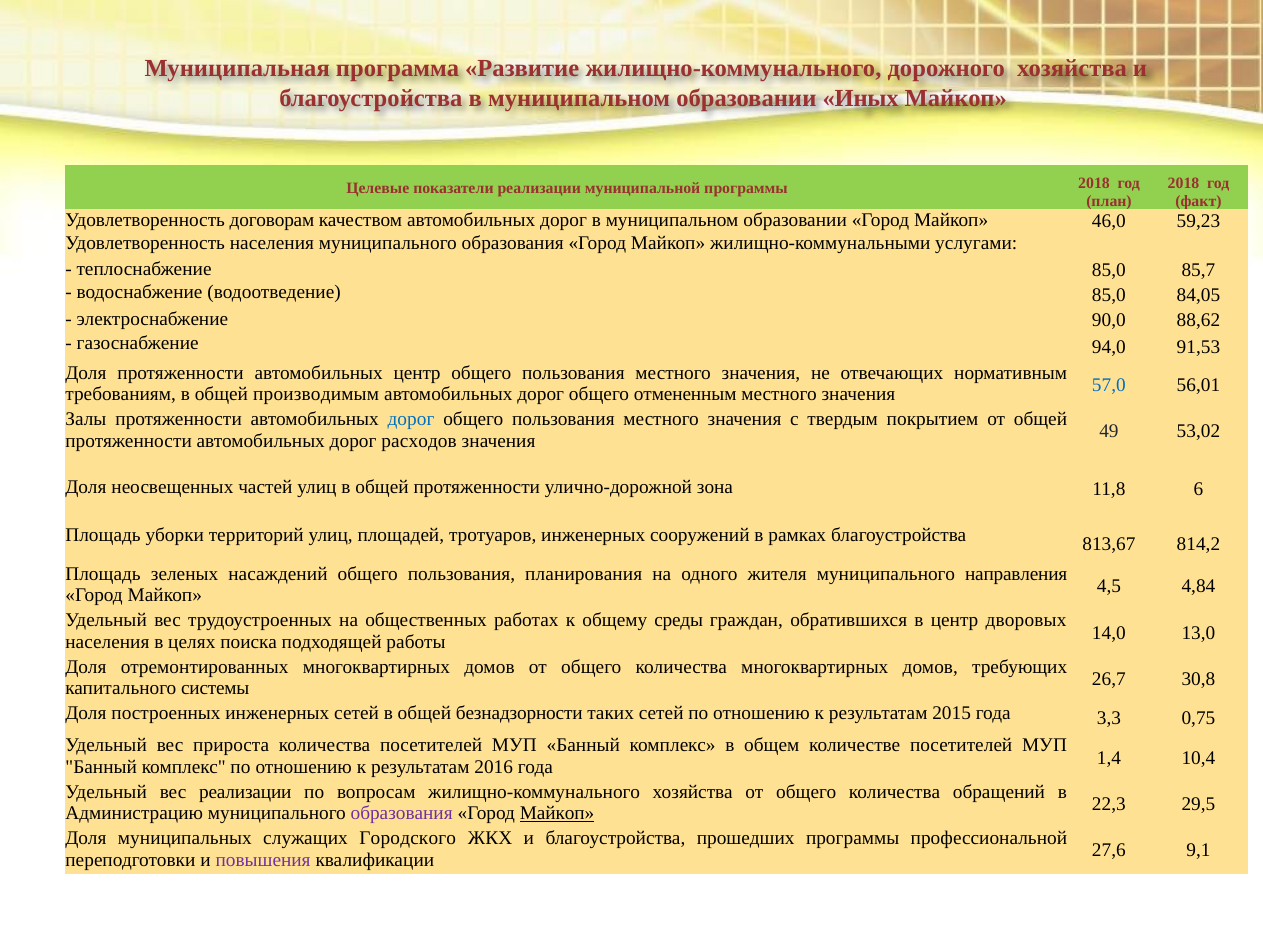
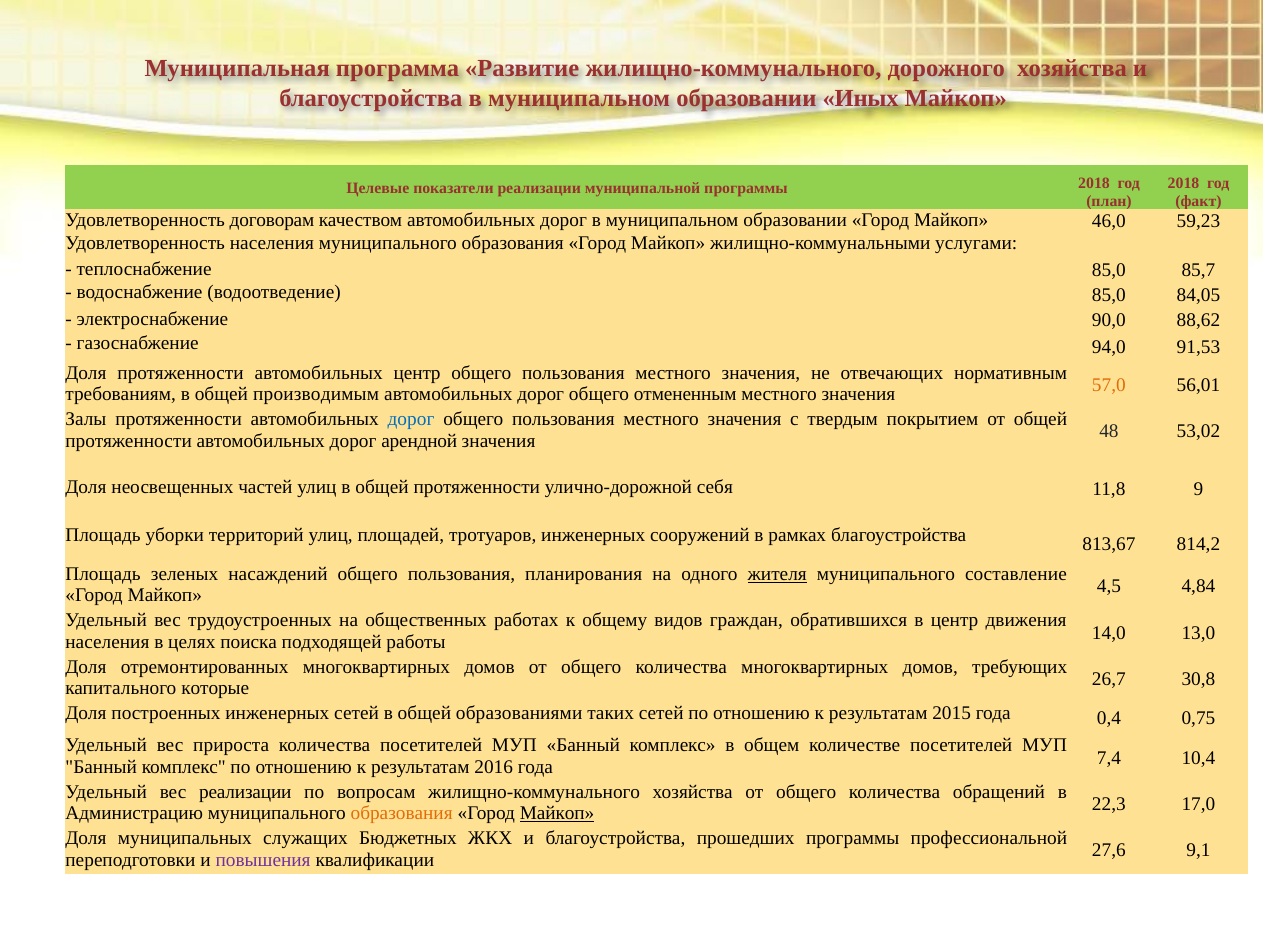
57,0 colour: blue -> orange
расходов: расходов -> арендной
49: 49 -> 48
зона: зона -> себя
6: 6 -> 9
жителя underline: none -> present
направления: направления -> составление
среды: среды -> видов
дворовых: дворовых -> движения
системы: системы -> которые
безнадзорности: безнадзорности -> образованиями
3,3: 3,3 -> 0,4
1,4: 1,4 -> 7,4
образования at (402, 813) colour: purple -> orange
29,5: 29,5 -> 17,0
Городского: Городского -> Бюджетных
